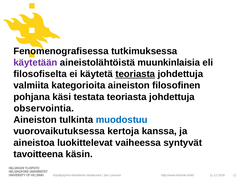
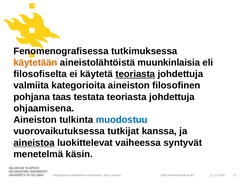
käytetään colour: purple -> orange
käsi: käsi -> taas
observointia: observointia -> ohjaamisena
kertoja: kertoja -> tutkijat
aineistoa underline: none -> present
tavoitteena: tavoitteena -> menetelmä
